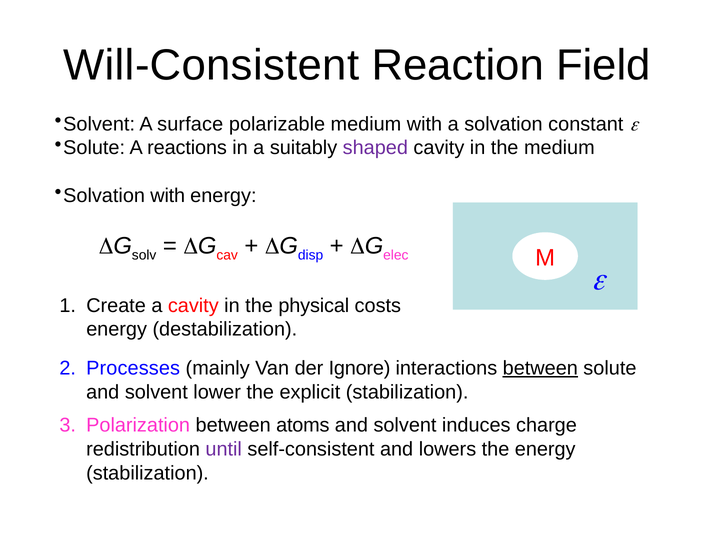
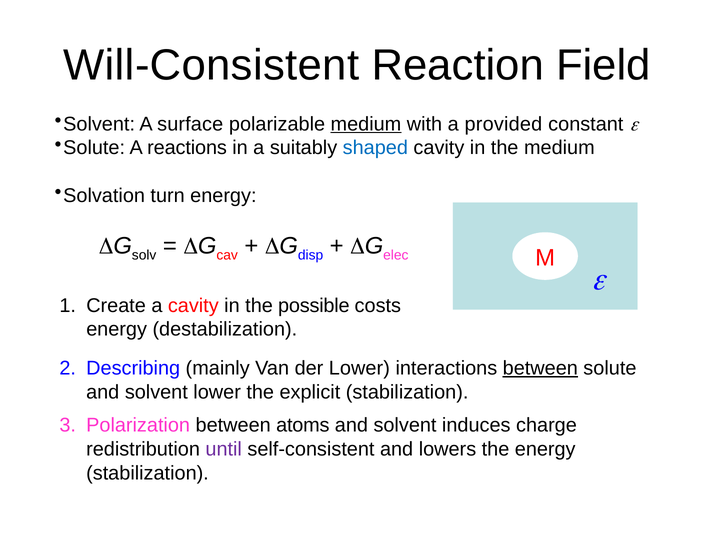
medium at (366, 124) underline: none -> present
a solvation: solvation -> provided
shaped colour: purple -> blue
Solvation with: with -> turn
physical: physical -> possible
Processes: Processes -> Describing
der Ignore: Ignore -> Lower
